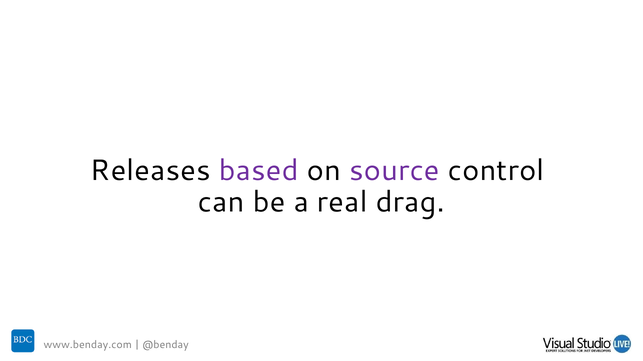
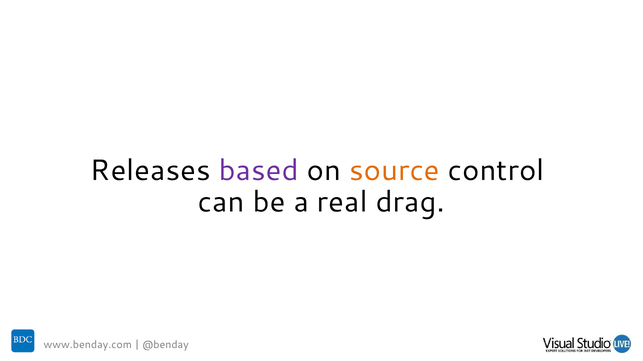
source colour: purple -> orange
